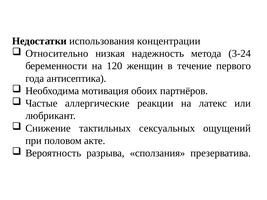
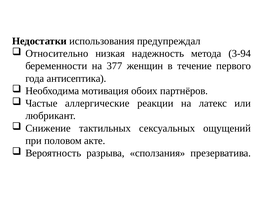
концентрации: концентрации -> предупреждал
3-24: 3-24 -> 3-94
120: 120 -> 377
